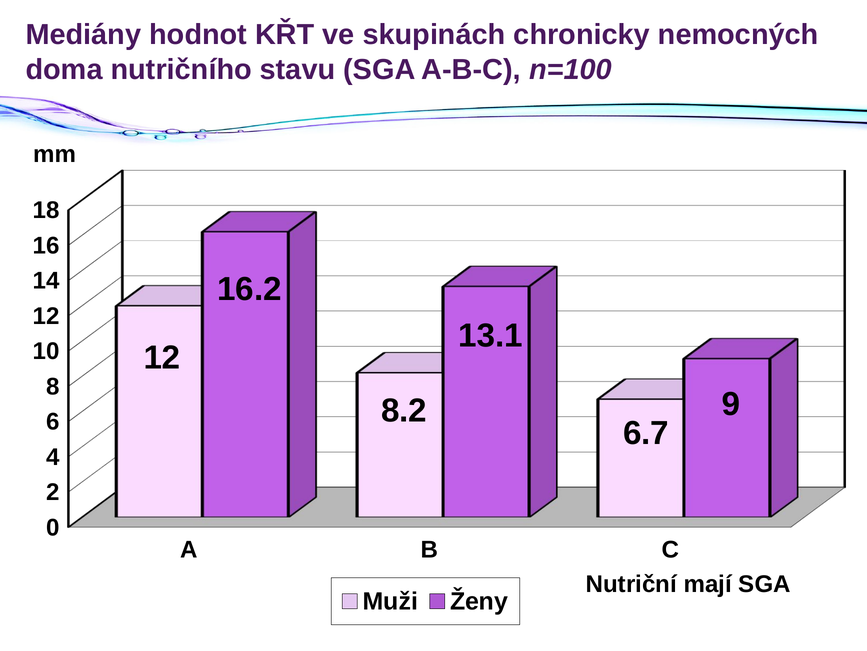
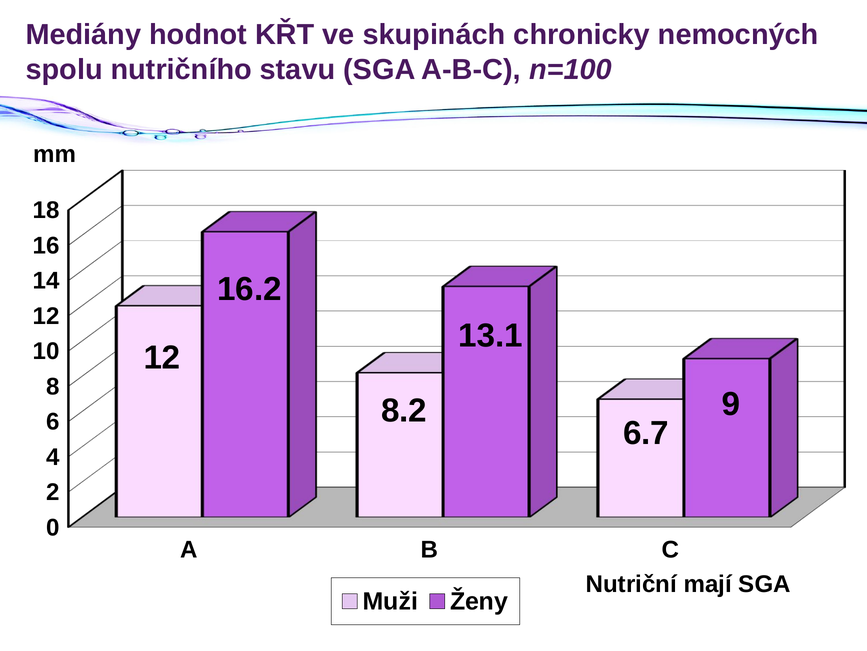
doma: doma -> spolu
